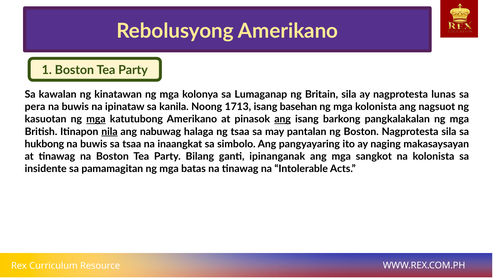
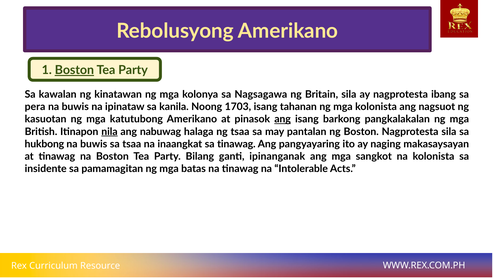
Boston at (74, 70) underline: none -> present
Lumaganap: Lumaganap -> Nagsagawa
lunas: lunas -> ibang
1713: 1713 -> 1703
basehan: basehan -> tahanan
mga at (96, 119) underline: present -> none
sa simbolo: simbolo -> tinawag
